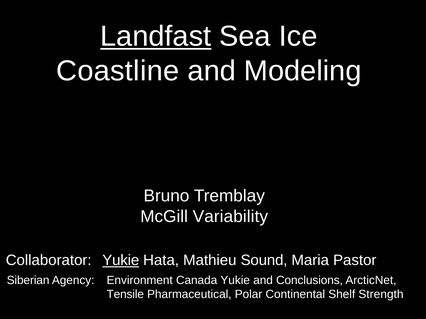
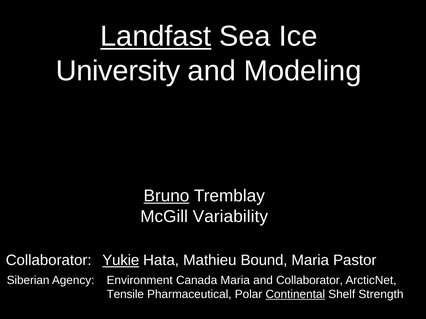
Coastline: Coastline -> University
Bruno underline: none -> present
Sound: Sound -> Bound
Canada Yukie: Yukie -> Maria
and Conclusions: Conclusions -> Collaborator
Continental underline: none -> present
